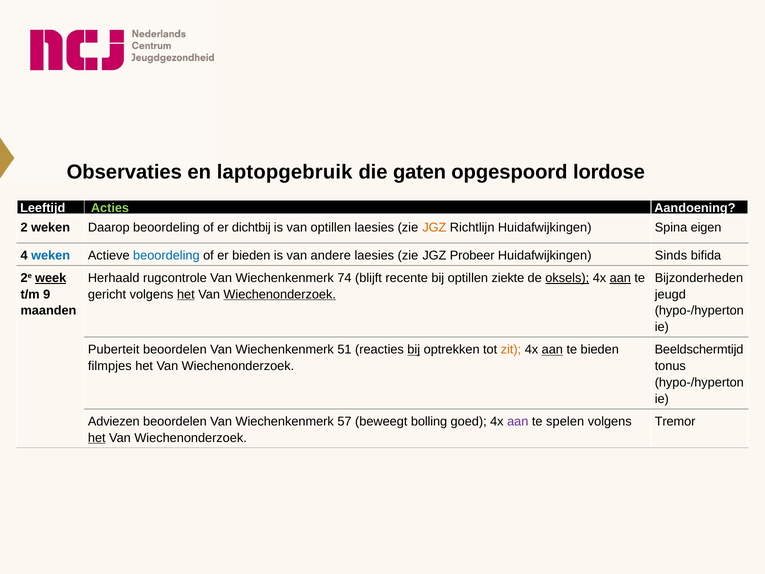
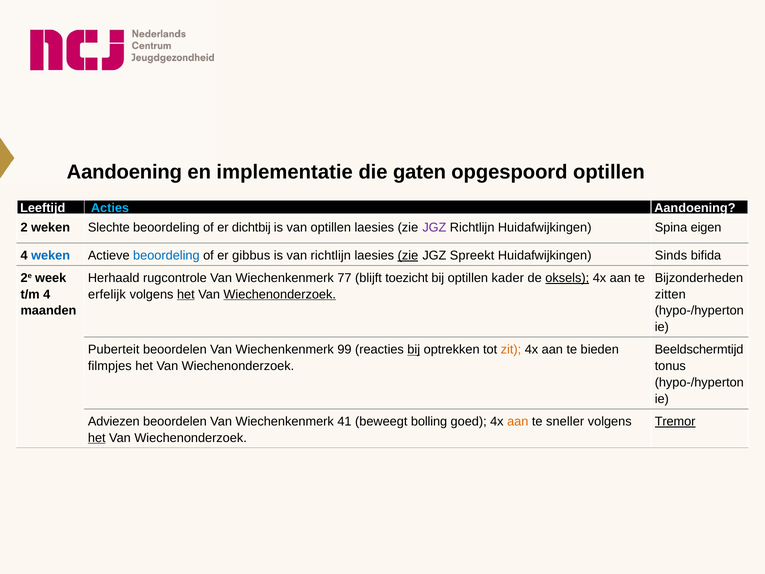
Observaties at (124, 172): Observaties -> Aandoening
laptopgebruik: laptopgebruik -> implementatie
opgespoord lordose: lordose -> optillen
Acties colour: light green -> light blue
Daarop: Daarop -> Slechte
JGZ at (434, 228) colour: orange -> purple
er bieden: bieden -> gibbus
van andere: andere -> richtlijn
zie at (408, 255) underline: none -> present
Probeer: Probeer -> Spreekt
week underline: present -> none
74: 74 -> 77
recente: recente -> toezicht
ziekte: ziekte -> kader
aan at (620, 278) underline: present -> none
t/m 9: 9 -> 4
gericht: gericht -> erfelijk
jeugd: jeugd -> zitten
51: 51 -> 99
aan at (552, 350) underline: present -> none
57: 57 -> 41
aan at (518, 421) colour: purple -> orange
spelen: spelen -> sneller
Tremor underline: none -> present
